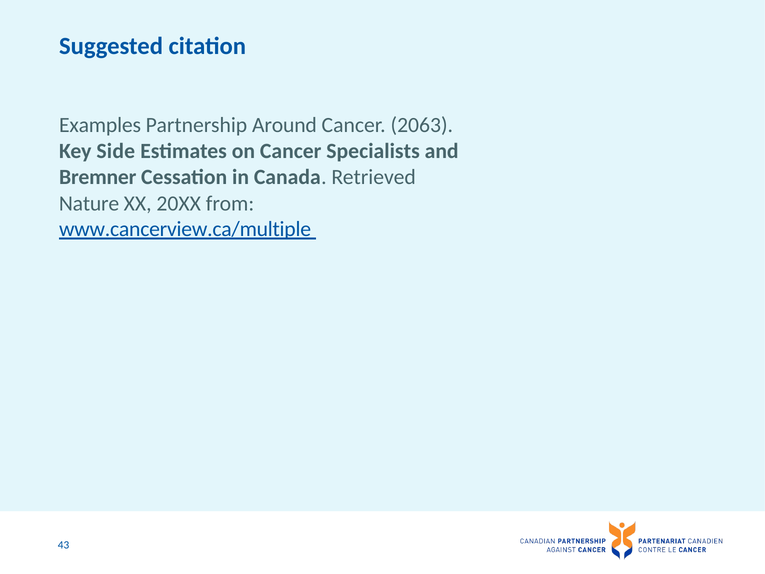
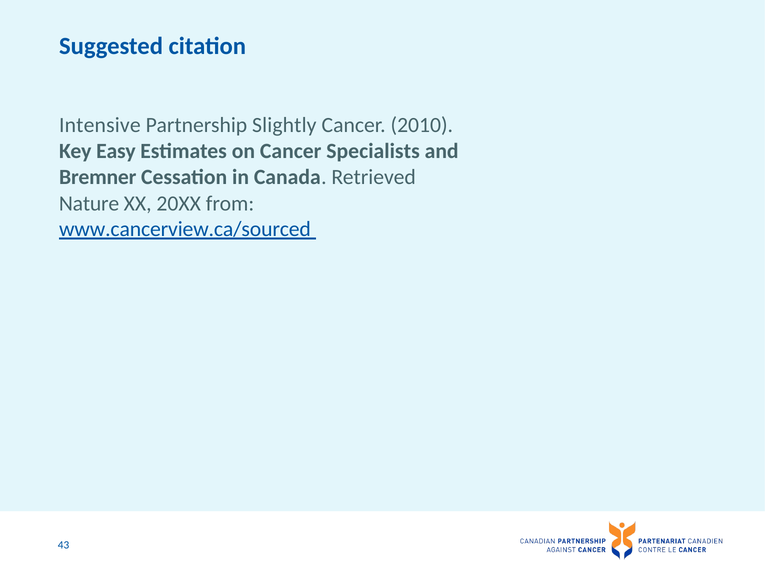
Examples: Examples -> Intensive
Around: Around -> Slightly
2063: 2063 -> 2010
Side: Side -> Easy
www.cancerview.ca/multiple: www.cancerview.ca/multiple -> www.cancerview.ca/sourced
